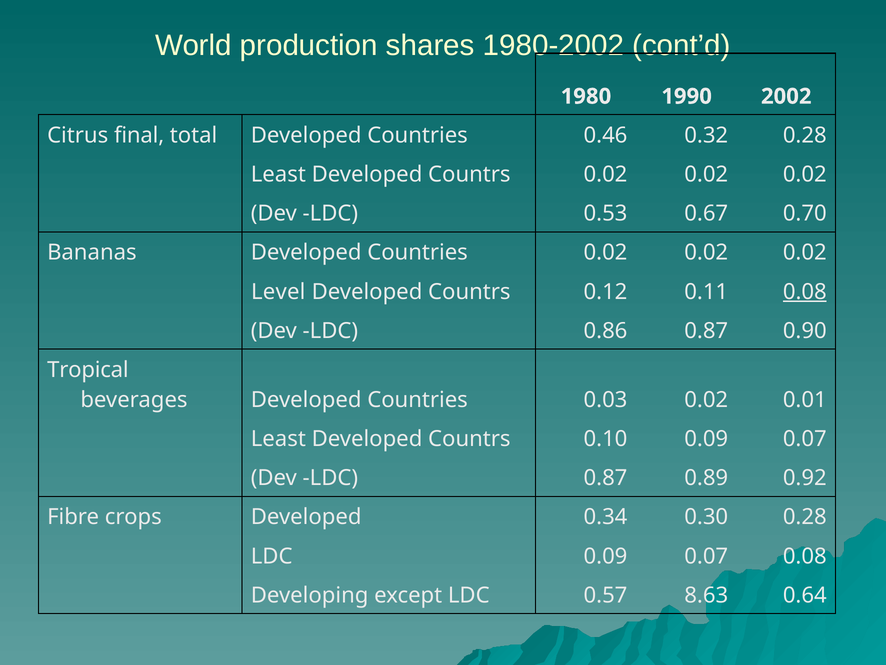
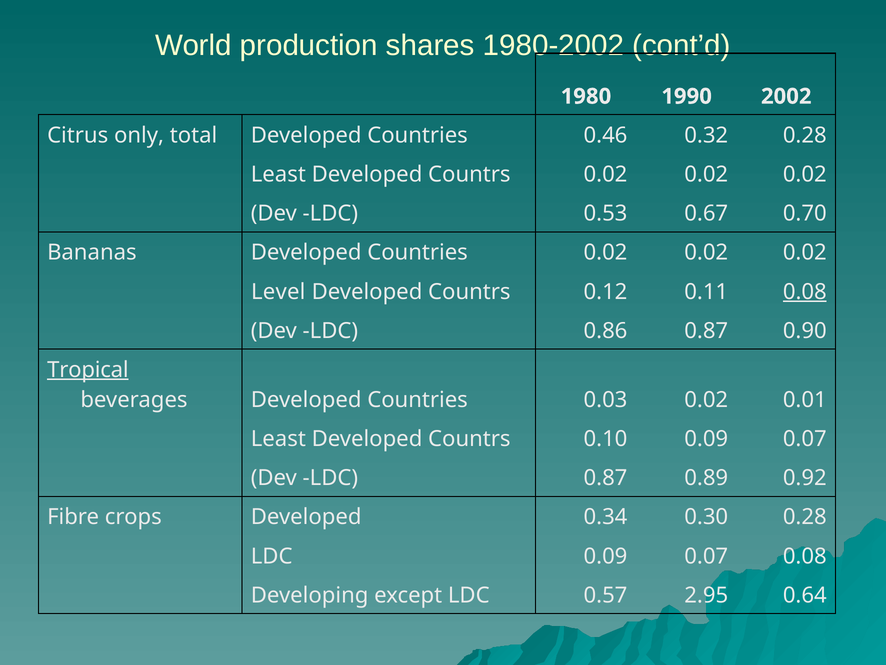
final: final -> only
Tropical underline: none -> present
8.63: 8.63 -> 2.95
